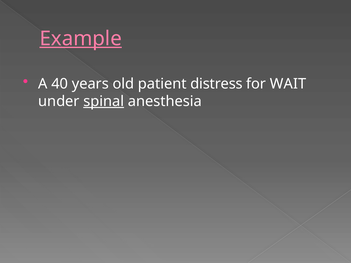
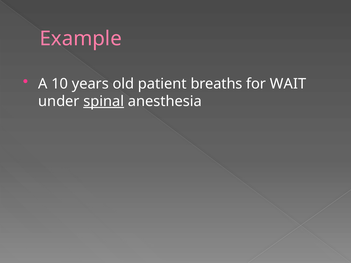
Example underline: present -> none
40: 40 -> 10
distress: distress -> breaths
